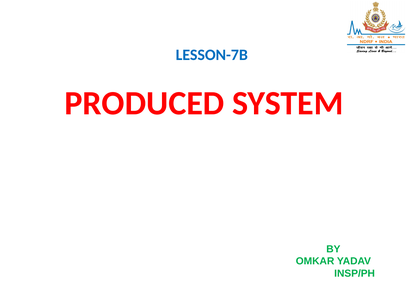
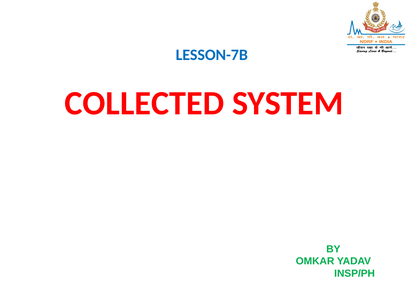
PRODUCED: PRODUCED -> COLLECTED
